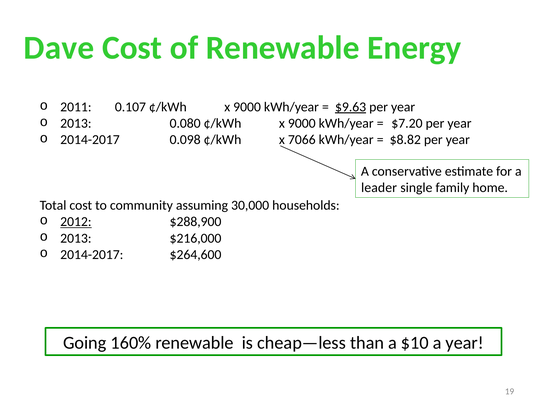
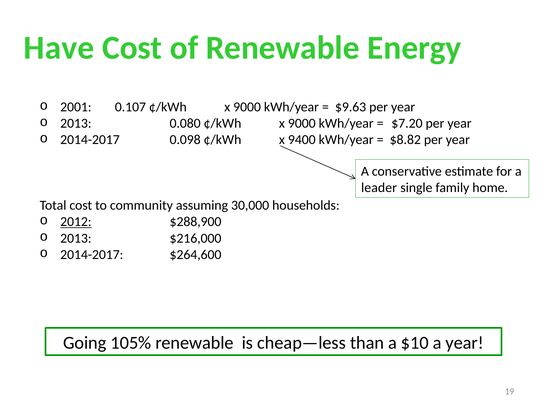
Dave: Dave -> Have
2011: 2011 -> 2001
$9.63 underline: present -> none
7066: 7066 -> 9400
160%: 160% -> 105%
